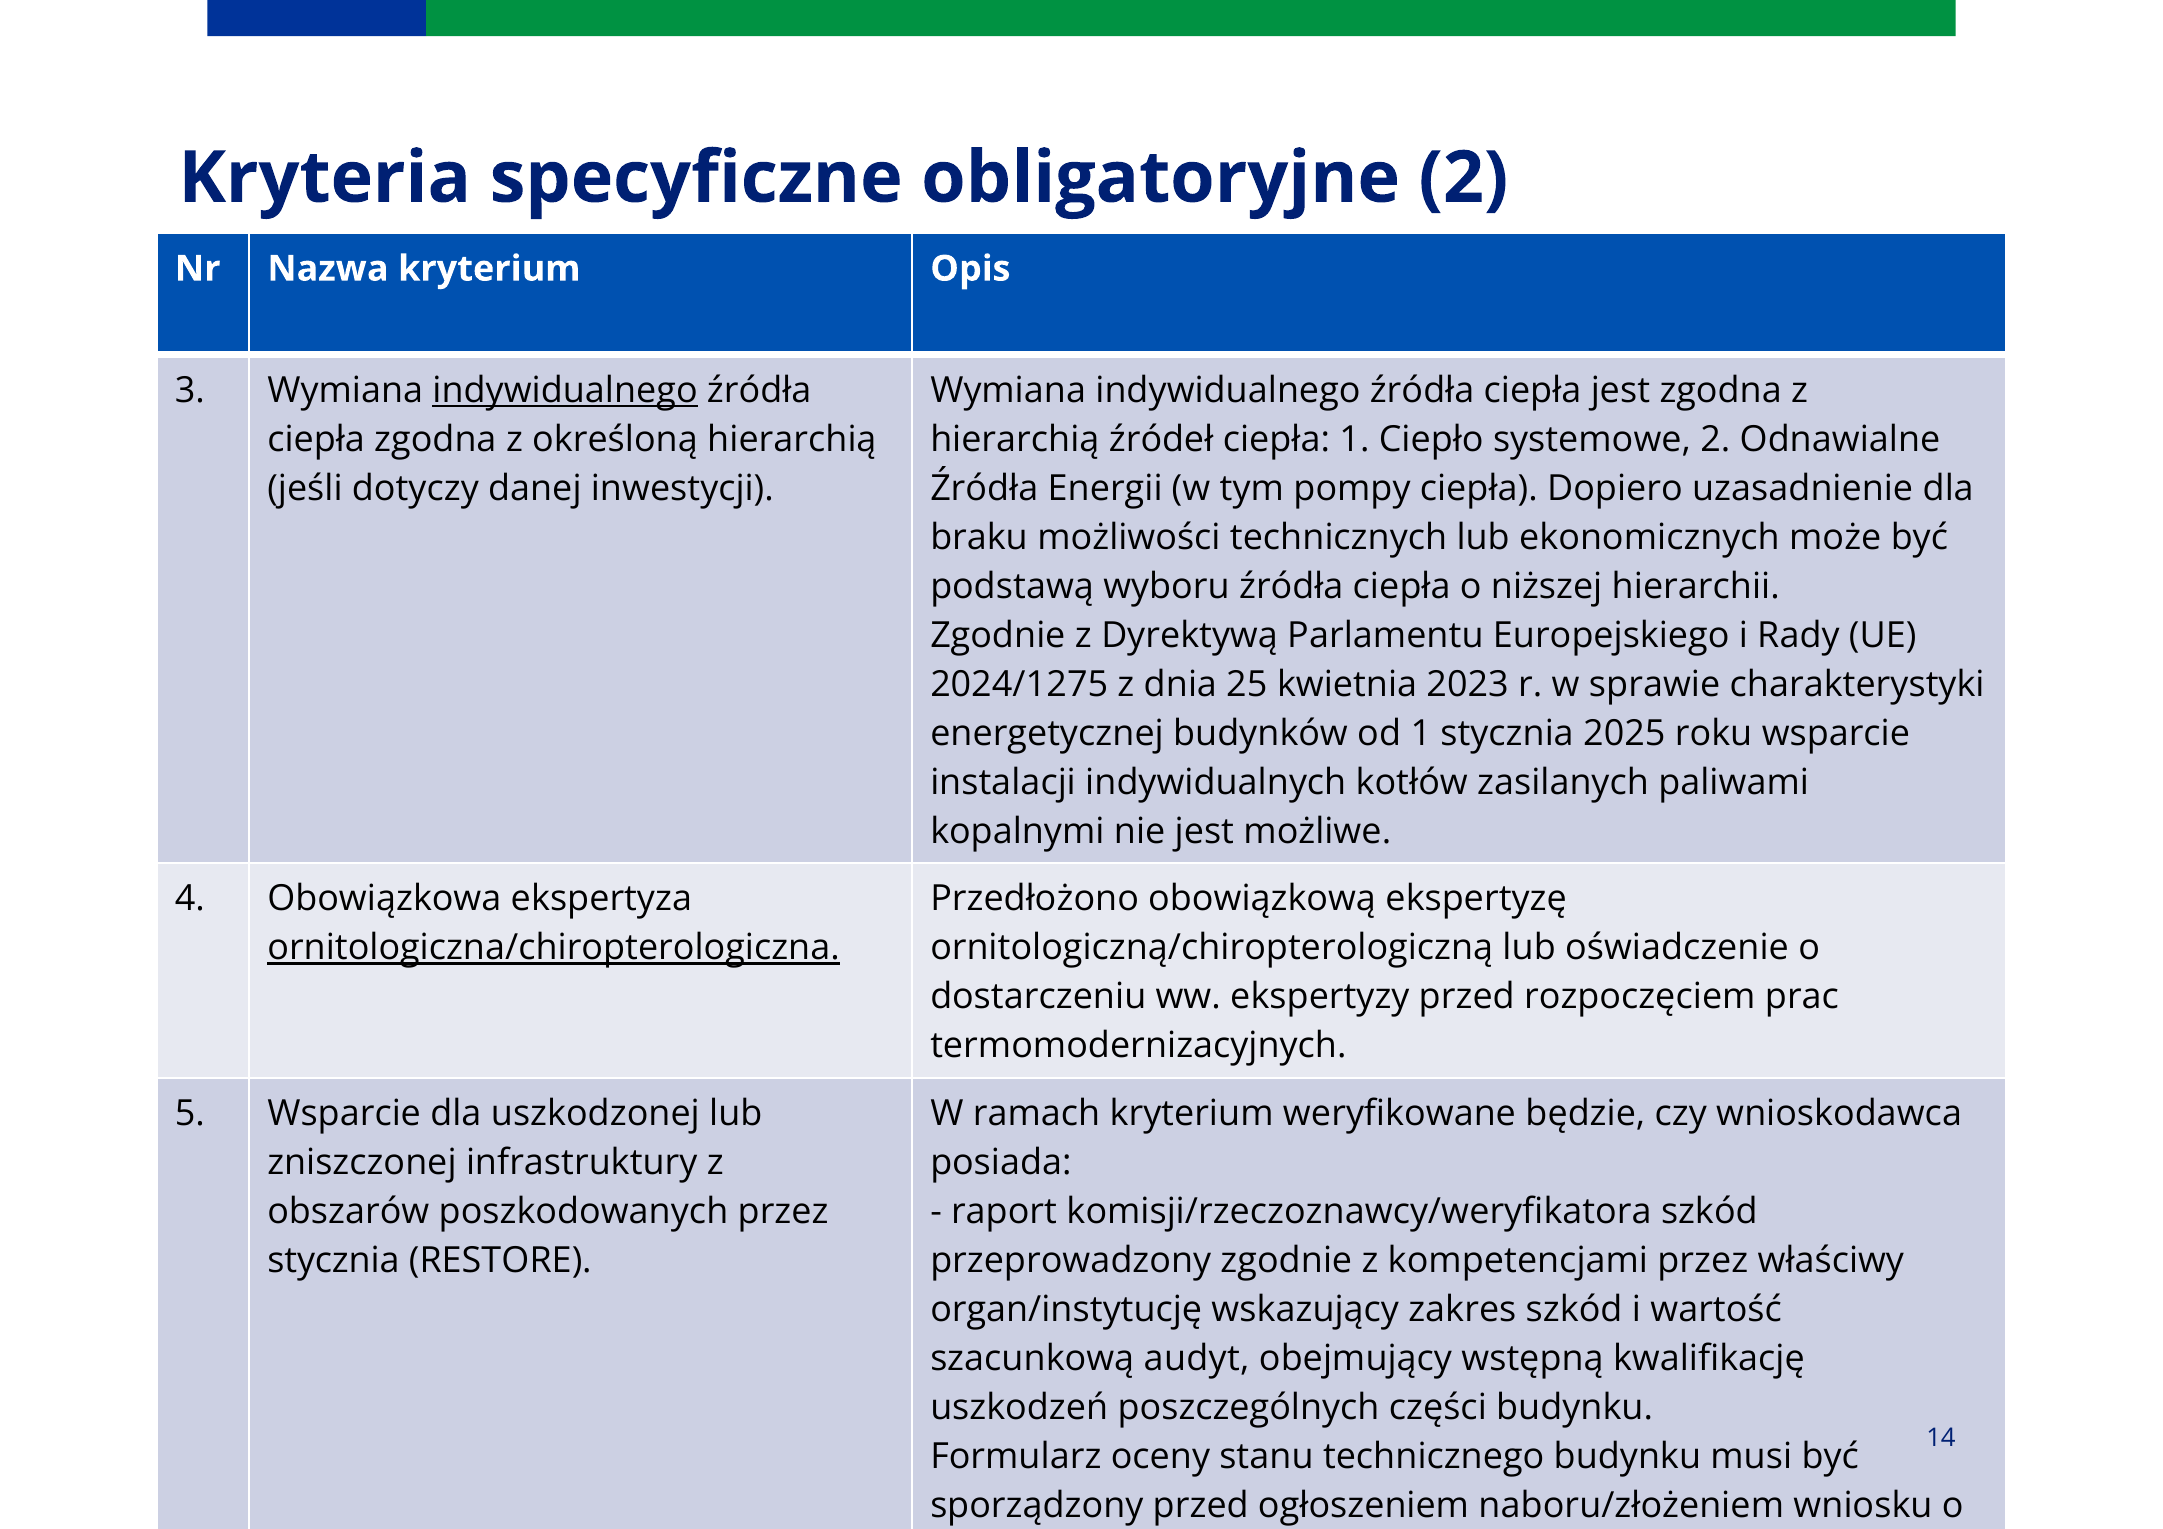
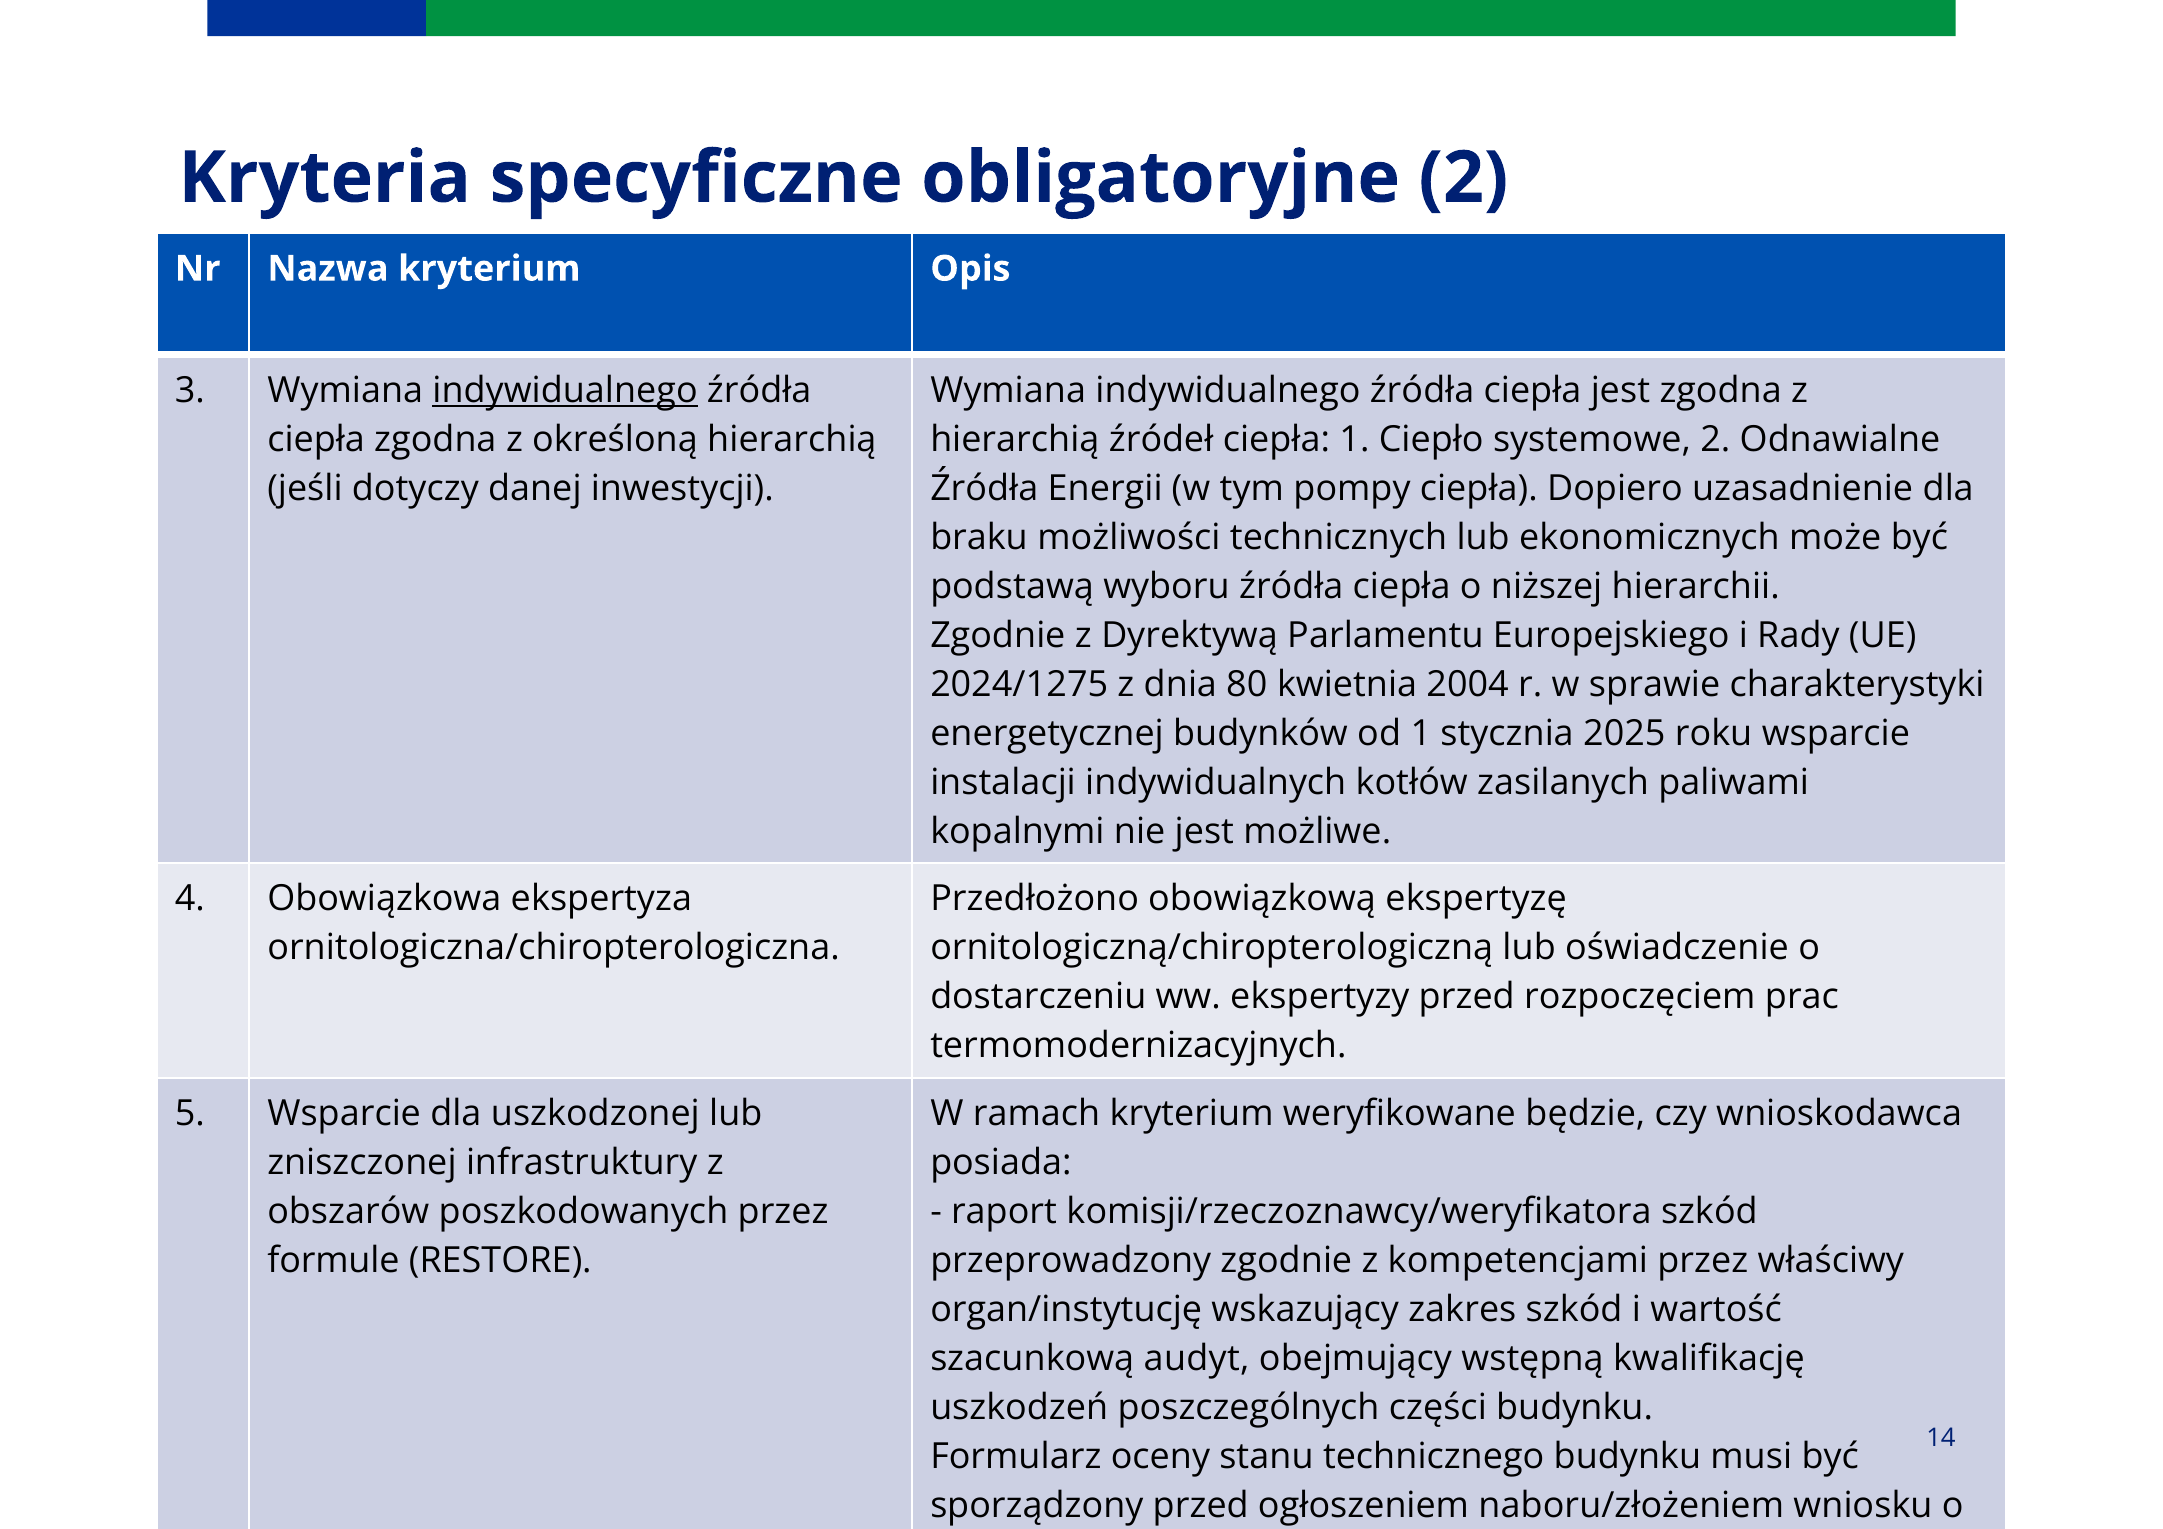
25: 25 -> 80
2023: 2023 -> 2004
ornitologiczna/chiropterologiczna underline: present -> none
stycznia at (333, 1261): stycznia -> formule
